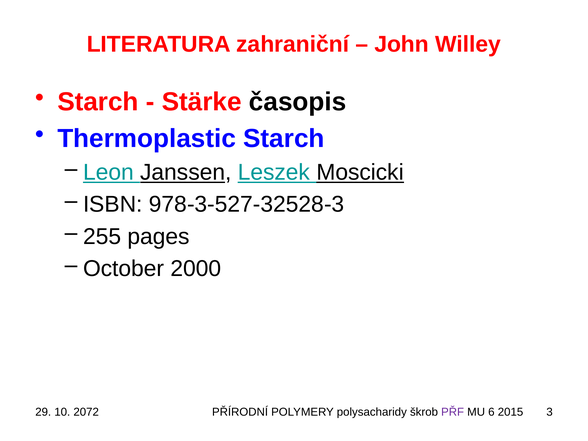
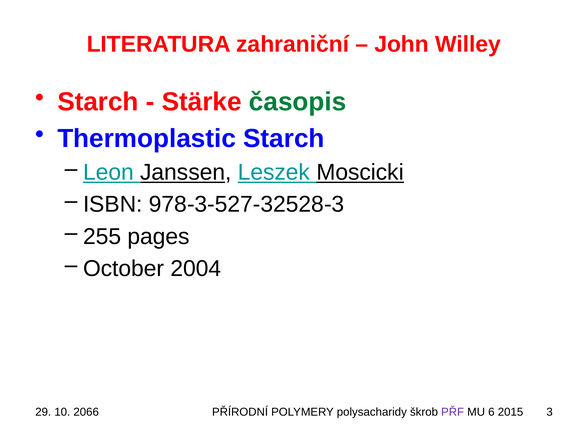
časopis colour: black -> green
2000: 2000 -> 2004
2072: 2072 -> 2066
